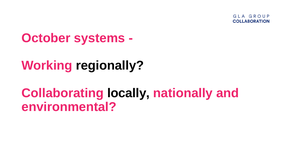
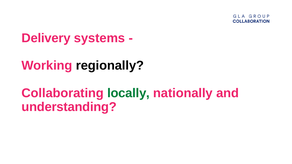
October: October -> Delivery
locally colour: black -> green
environmental: environmental -> understanding
